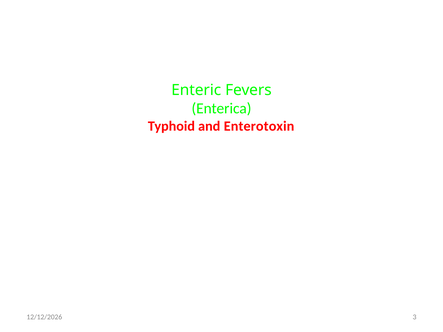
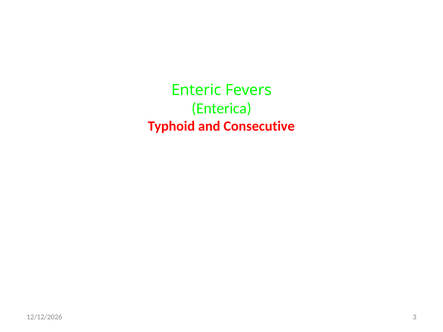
Enterotoxin: Enterotoxin -> Consecutive
